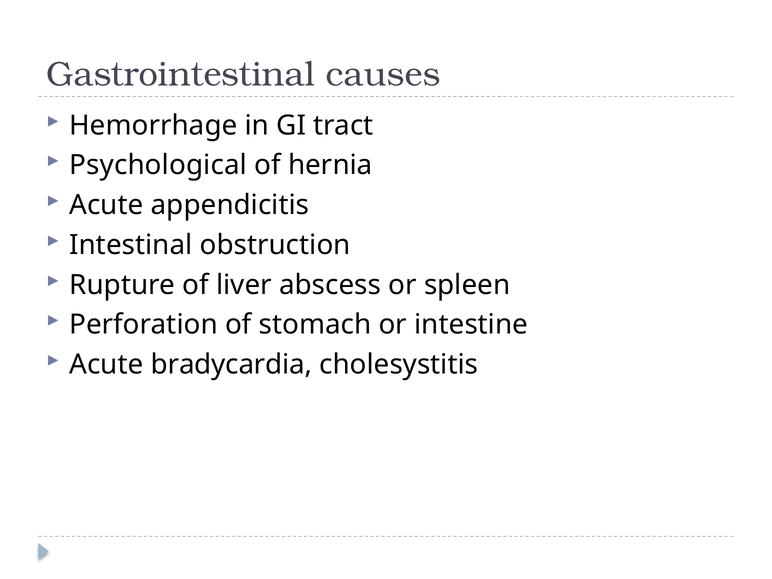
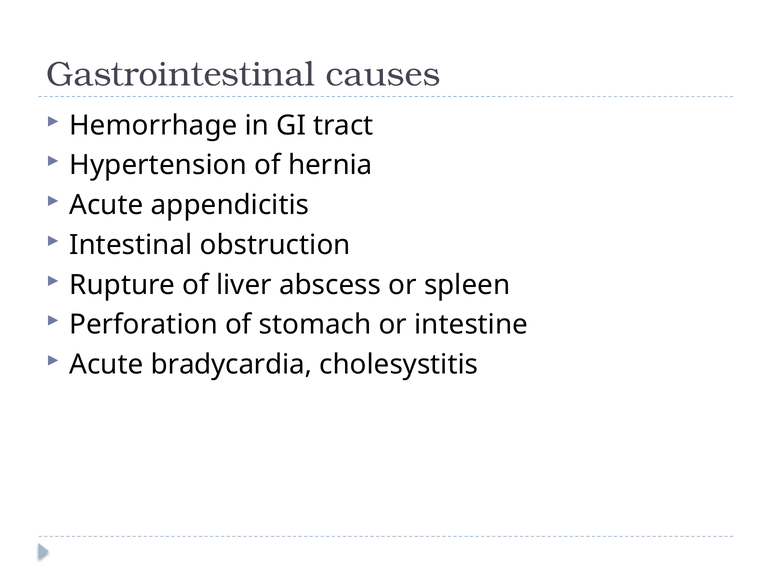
Psychological: Psychological -> Hypertension
